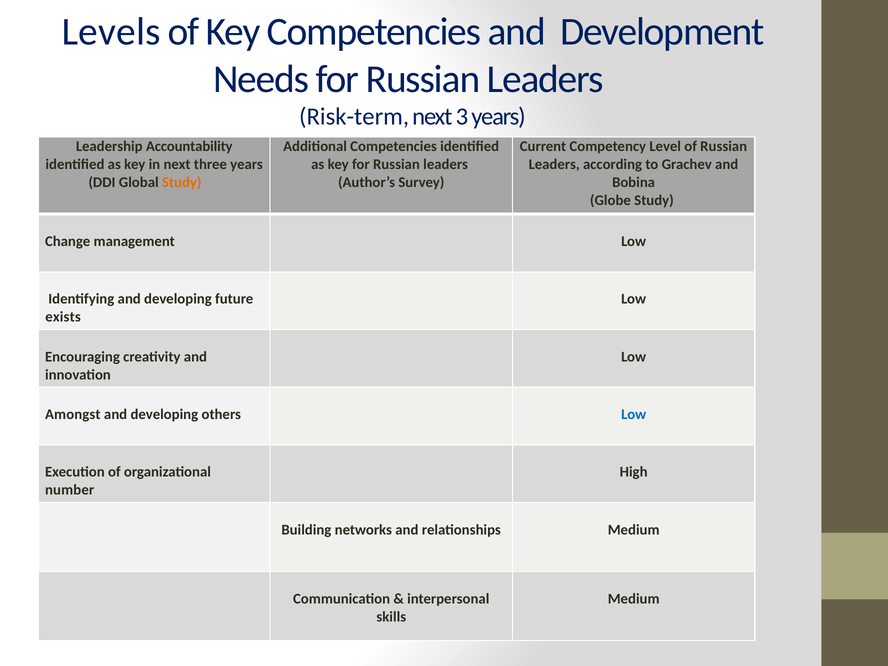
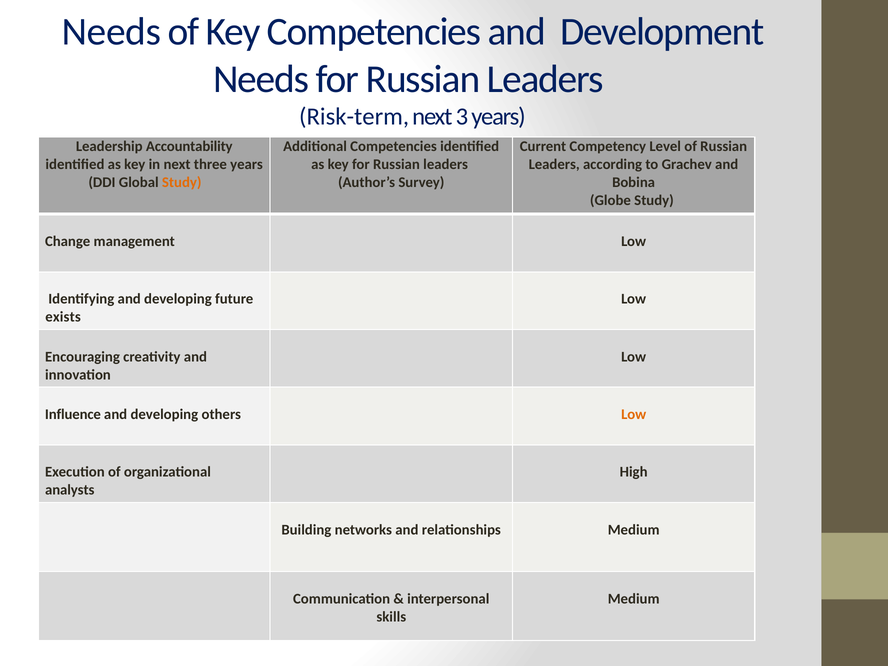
Levels at (111, 32): Levels -> Needs
Amongst: Amongst -> Influence
Low at (634, 414) colour: blue -> orange
number: number -> analysts
